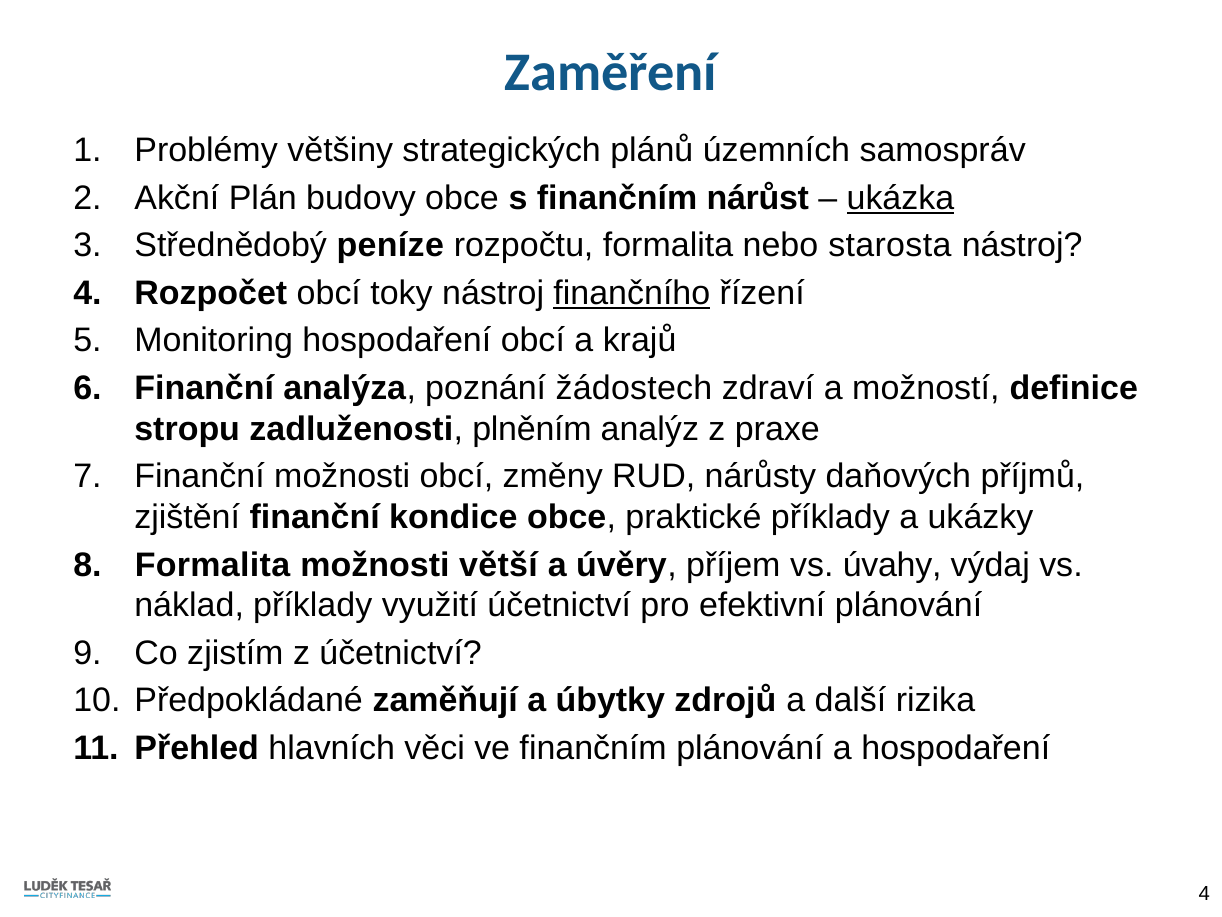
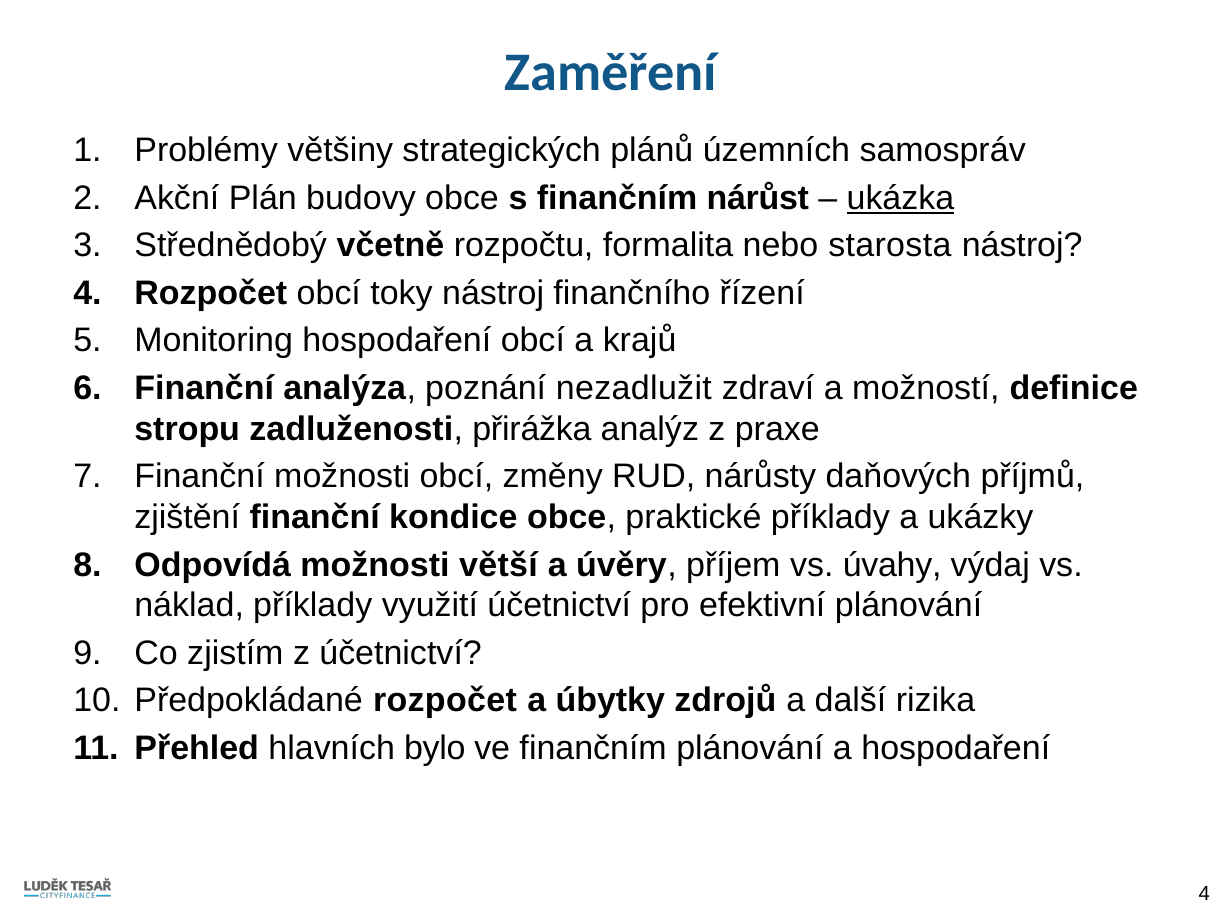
peníze: peníze -> včetně
finančního underline: present -> none
žádostech: žádostech -> nezadlužit
plněním: plněním -> přirážka
Formalita at (213, 565): Formalita -> Odpovídá
Předpokládané zaměňují: zaměňují -> rozpočet
věci: věci -> bylo
